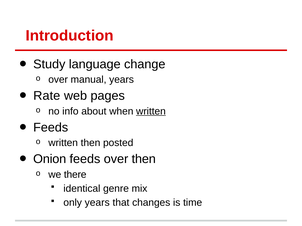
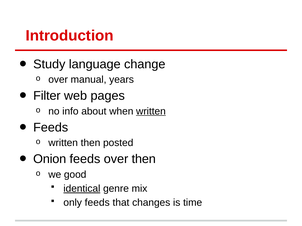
Rate: Rate -> Filter
there: there -> good
identical underline: none -> present
only years: years -> feeds
